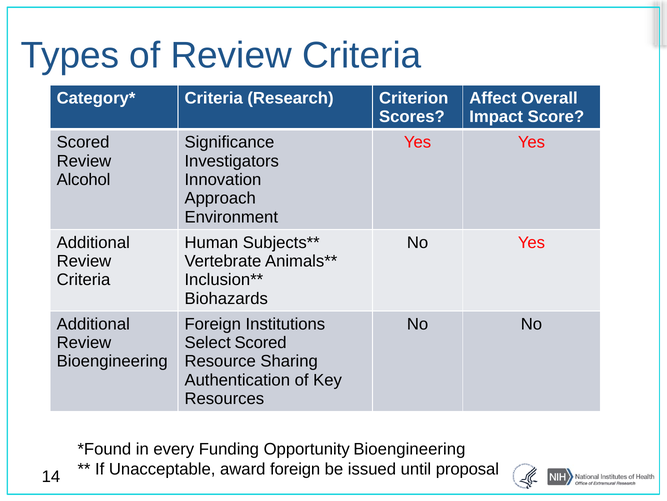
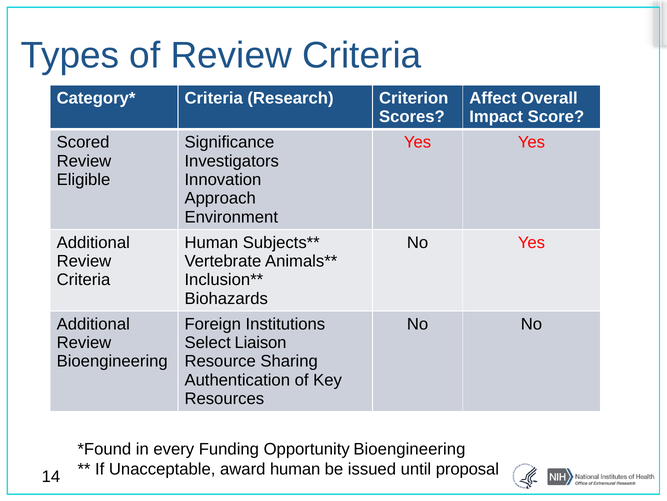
Alcohol: Alcohol -> Eligible
Select Scored: Scored -> Liaison
award foreign: foreign -> human
